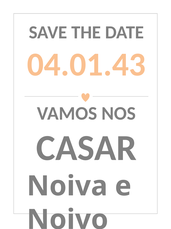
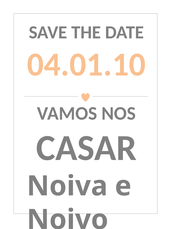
04.01.43: 04.01.43 -> 04.01.10
